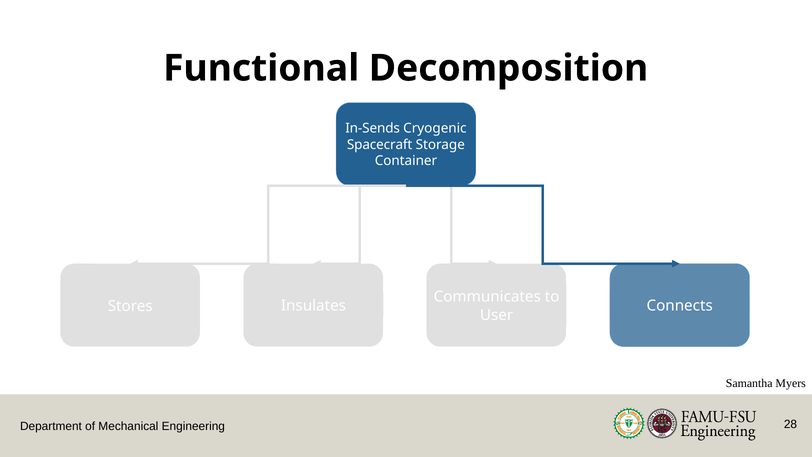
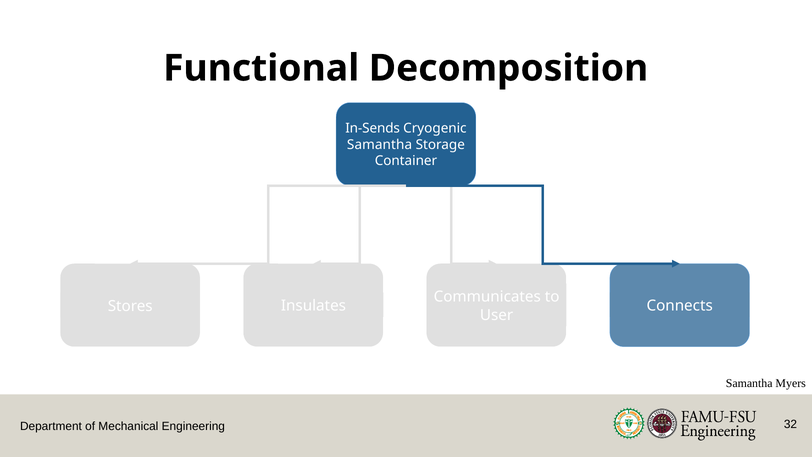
Spacecraft at (380, 145): Spacecraft -> Samantha
28: 28 -> 32
